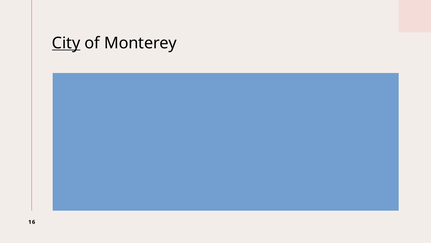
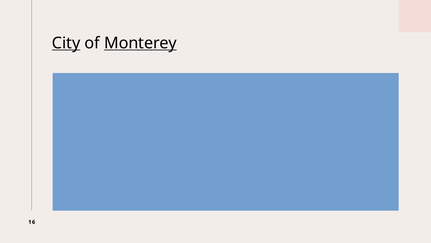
Monterey underline: none -> present
